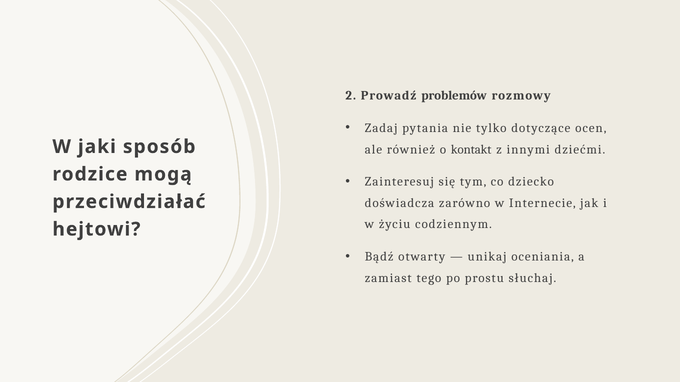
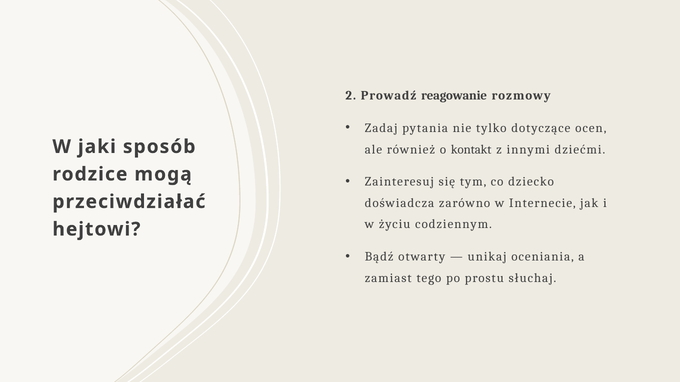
problemów: problemów -> reagowanie
